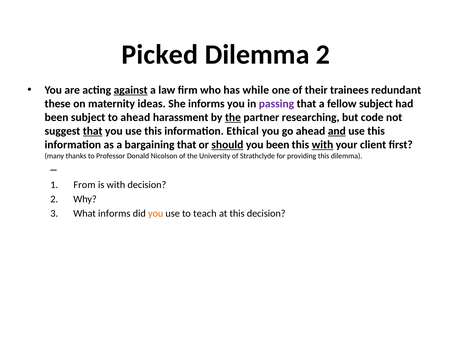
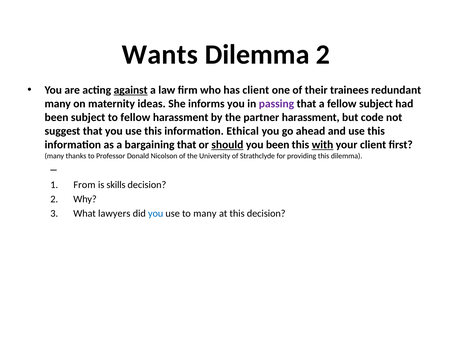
Picked: Picked -> Wants
has while: while -> client
these at (58, 104): these -> many
to ahead: ahead -> fellow
the at (233, 118) underline: present -> none
partner researching: researching -> harassment
that at (93, 131) underline: present -> none
and underline: present -> none
is with: with -> skills
What informs: informs -> lawyers
you at (156, 214) colour: orange -> blue
to teach: teach -> many
